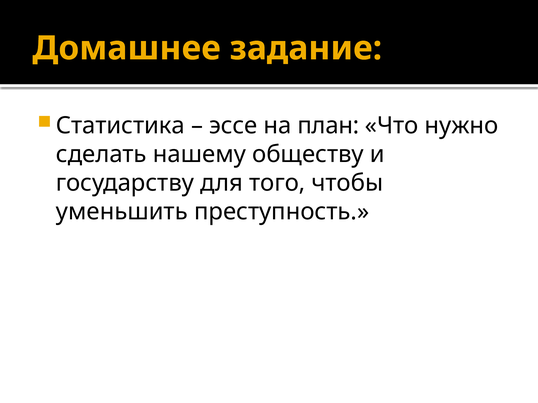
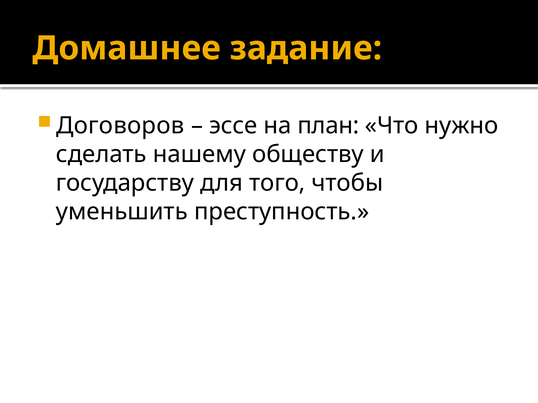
Статистика: Статистика -> Договоров
